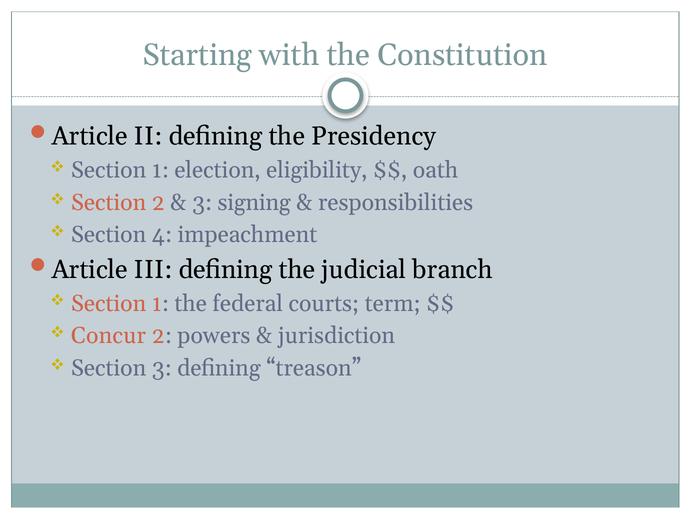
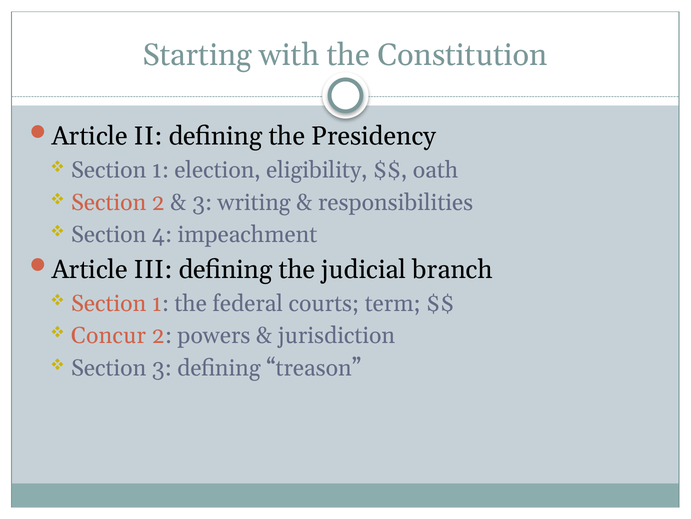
signing: signing -> writing
